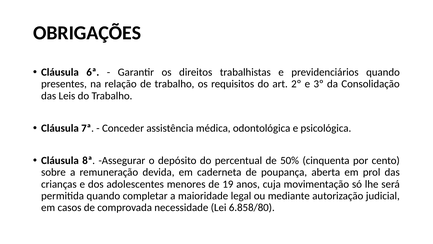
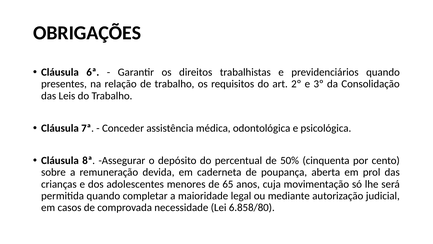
19: 19 -> 65
